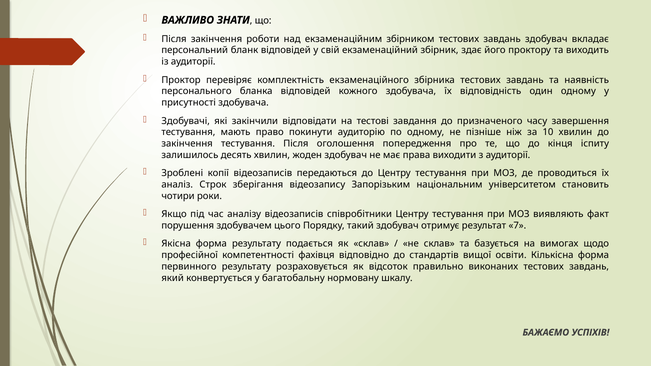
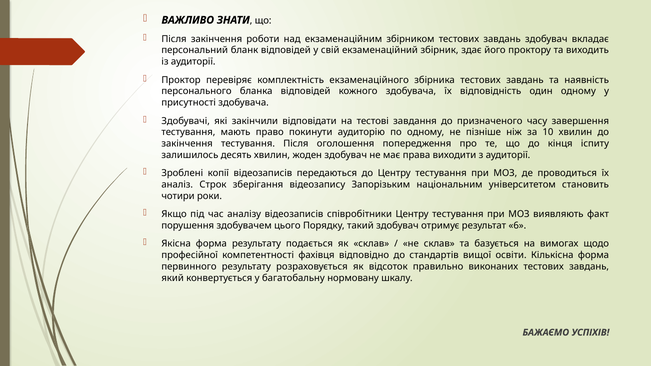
7: 7 -> 6
